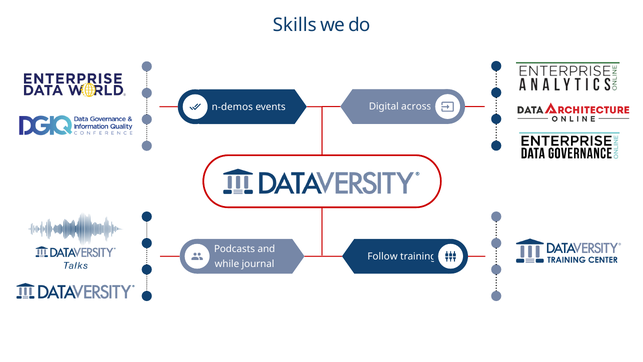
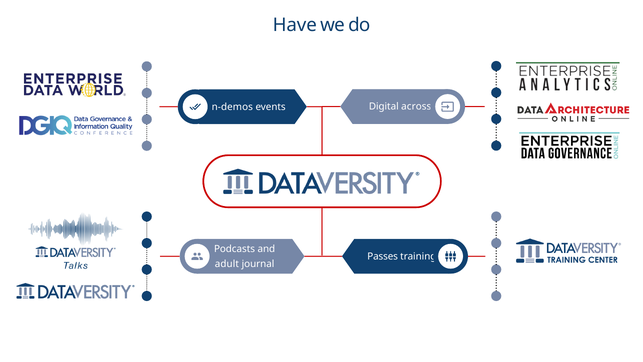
Skills: Skills -> Have
Follow: Follow -> Passes
while: while -> adult
